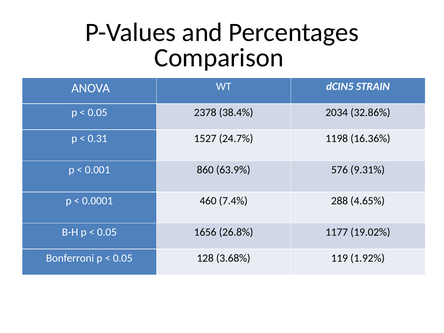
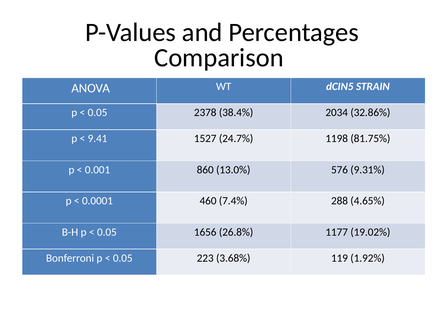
0.31: 0.31 -> 9.41
16.36%: 16.36% -> 81.75%
63.9%: 63.9% -> 13.0%
128: 128 -> 223
